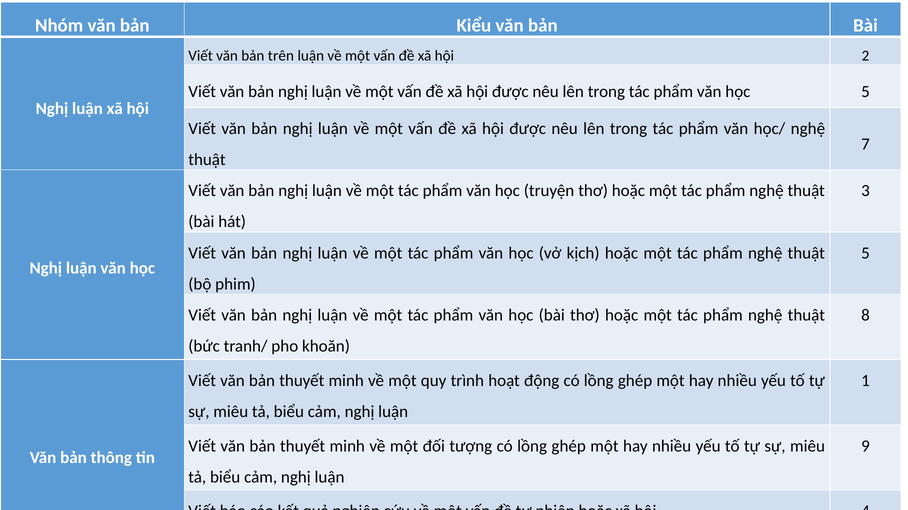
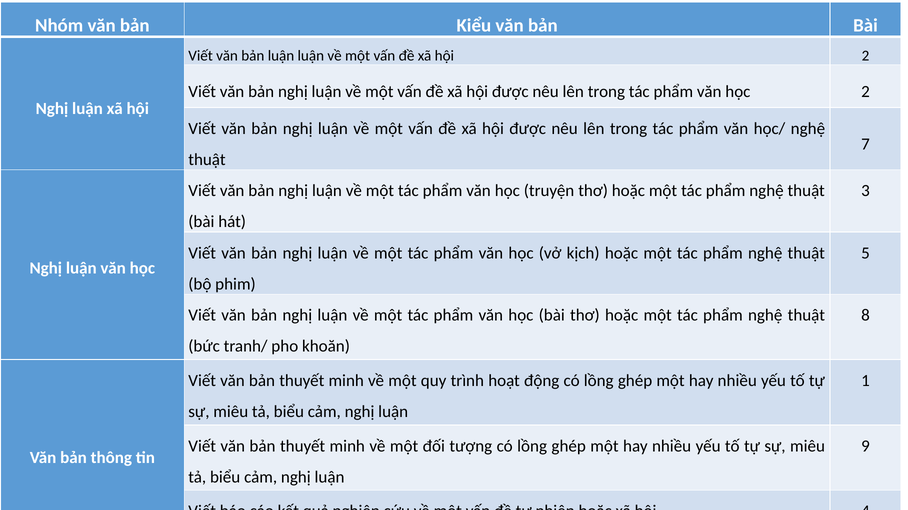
bản trên: trên -> luận
học 5: 5 -> 2
